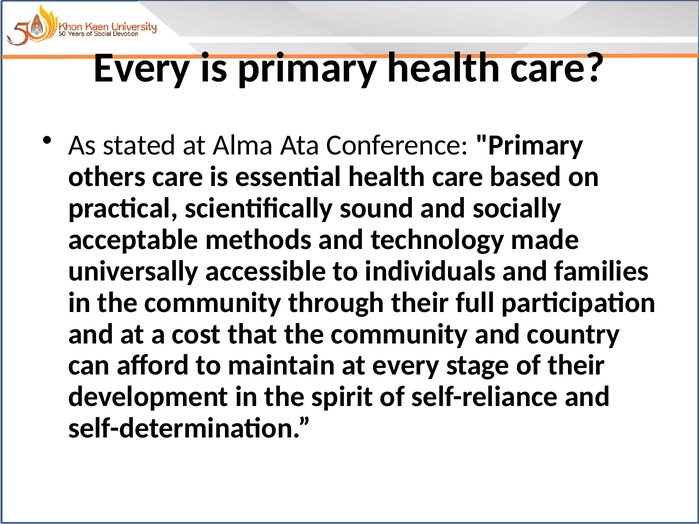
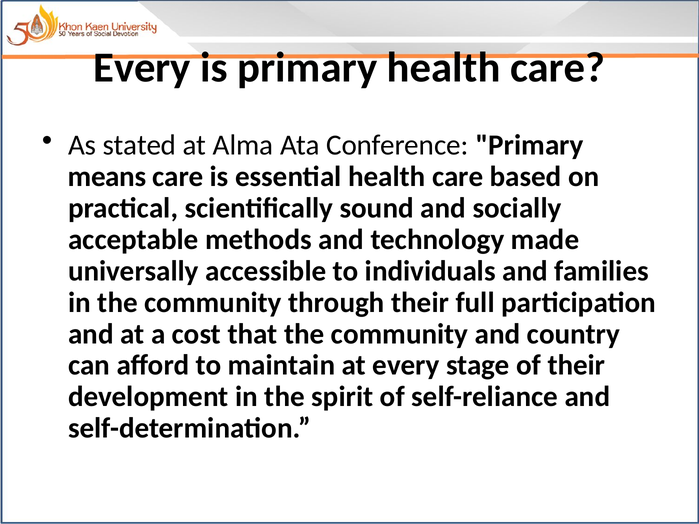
others: others -> means
